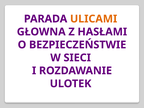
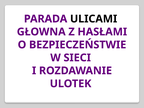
ULICAMI colour: orange -> black
